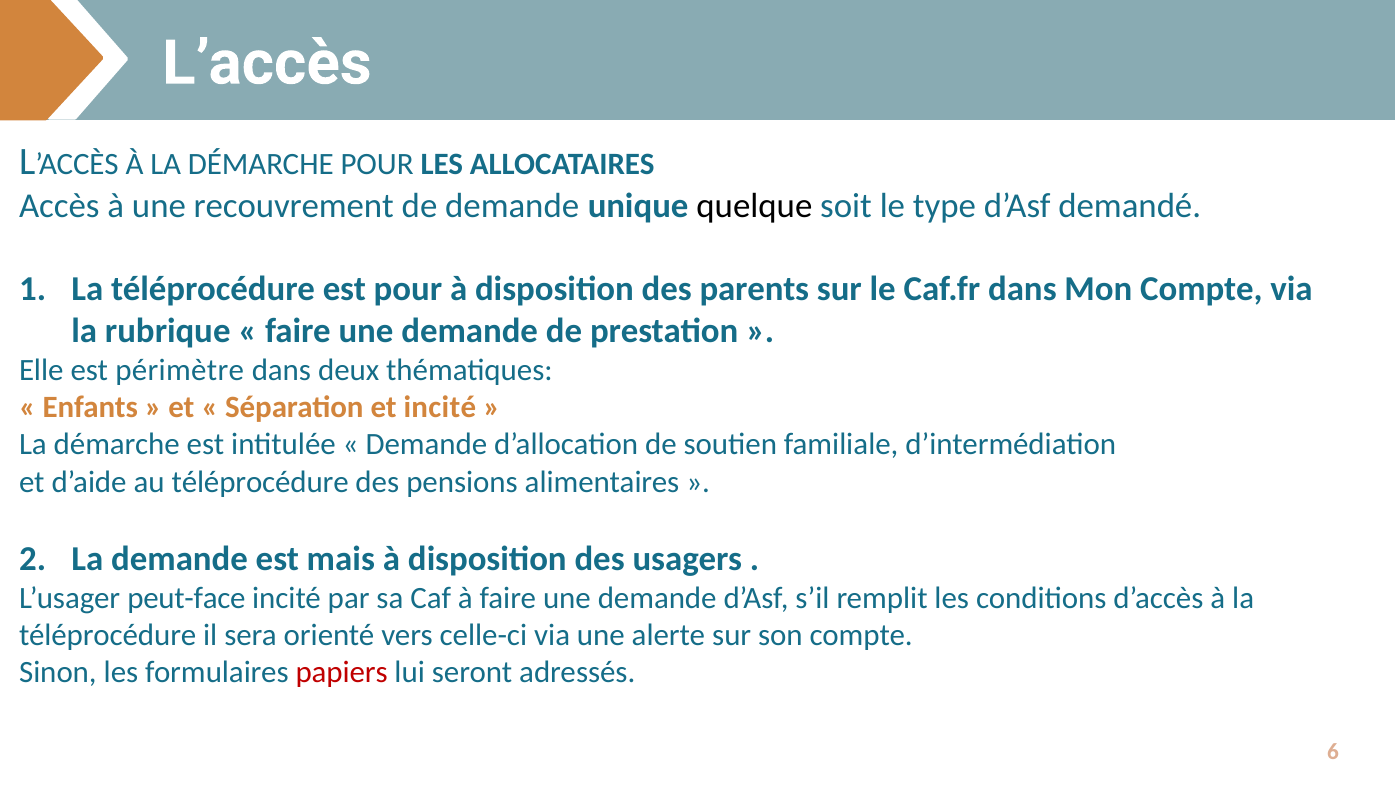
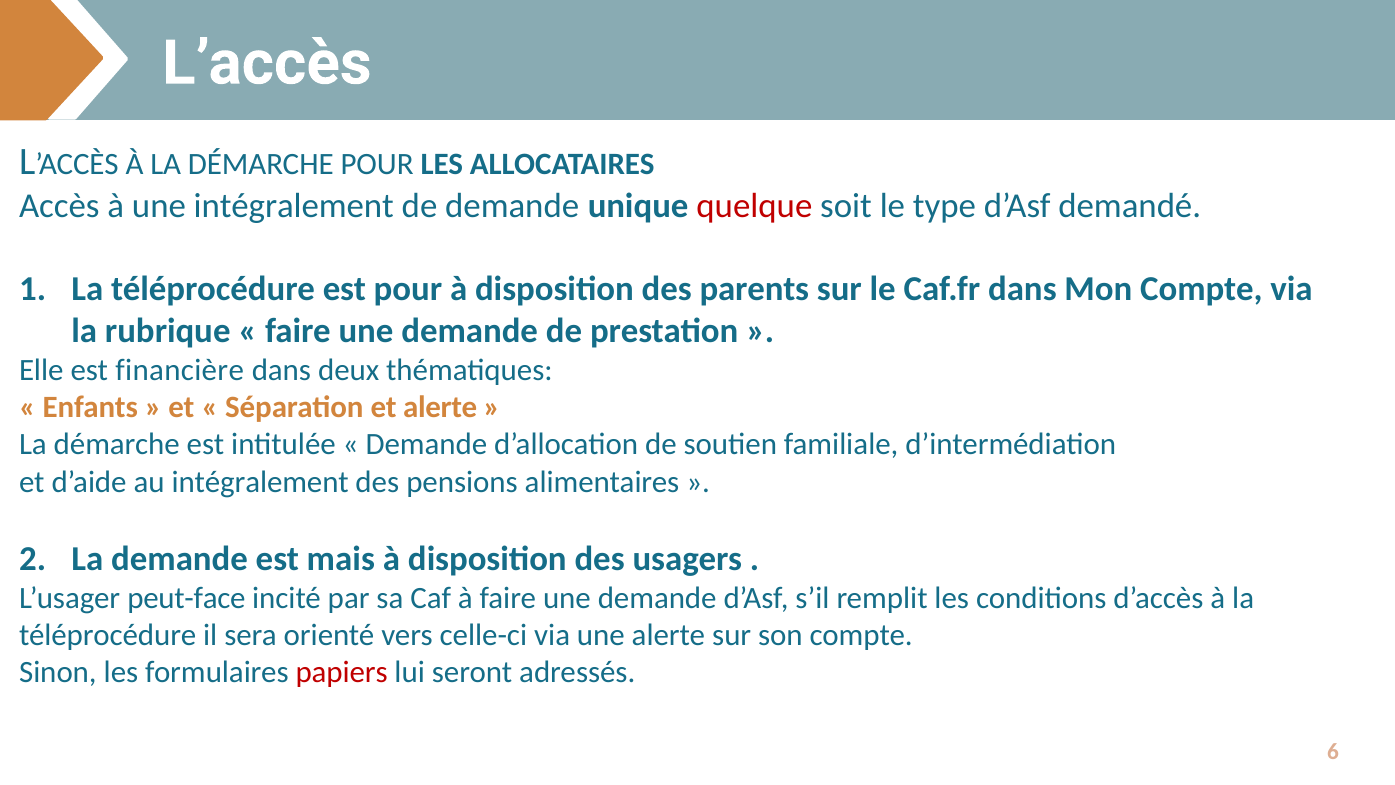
une recouvrement: recouvrement -> intégralement
quelque colour: black -> red
périmètre: périmètre -> financière
et incité: incité -> alerte
au téléprocédure: téléprocédure -> intégralement
